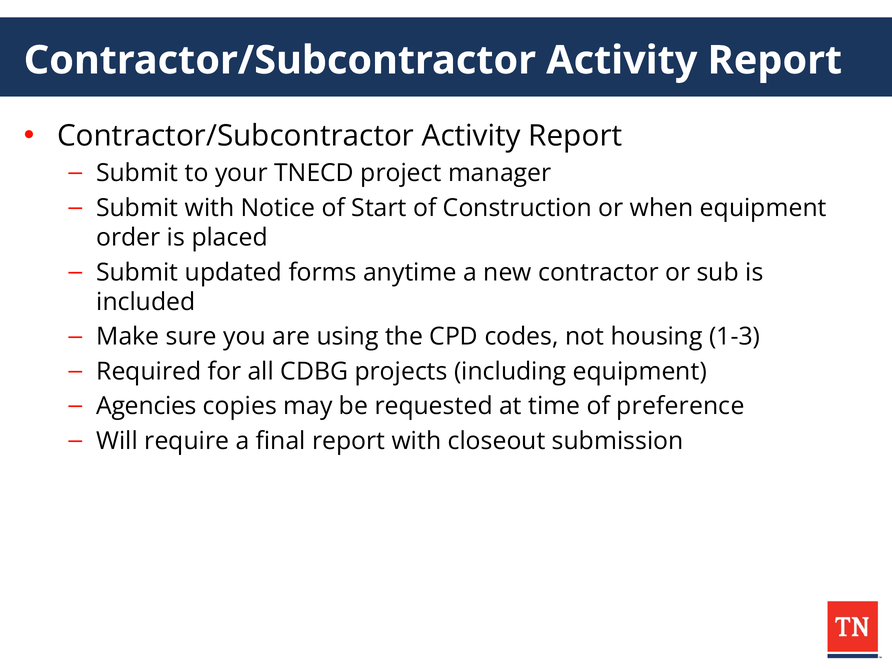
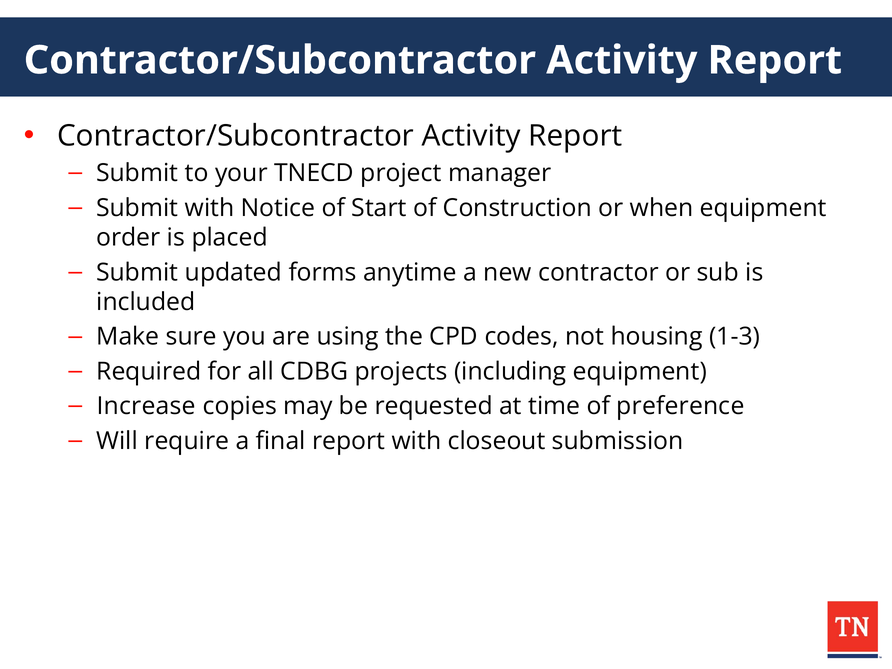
Agencies: Agencies -> Increase
